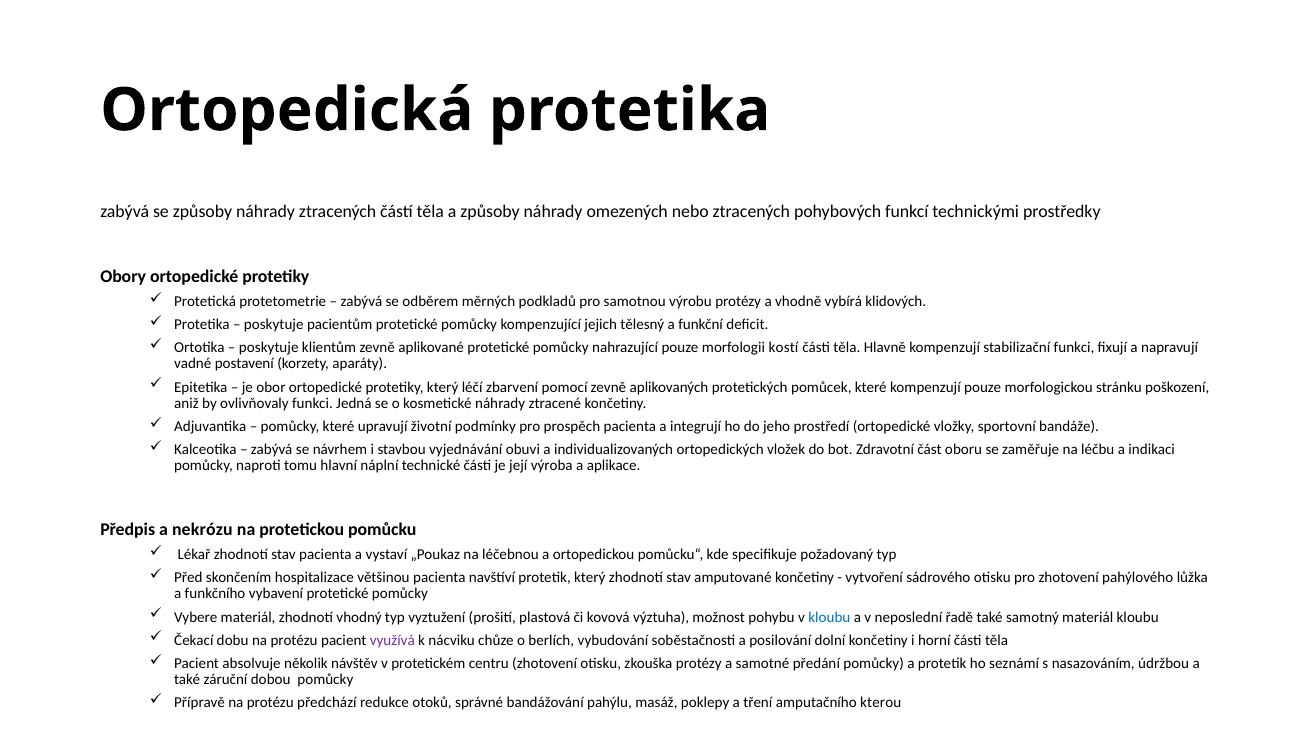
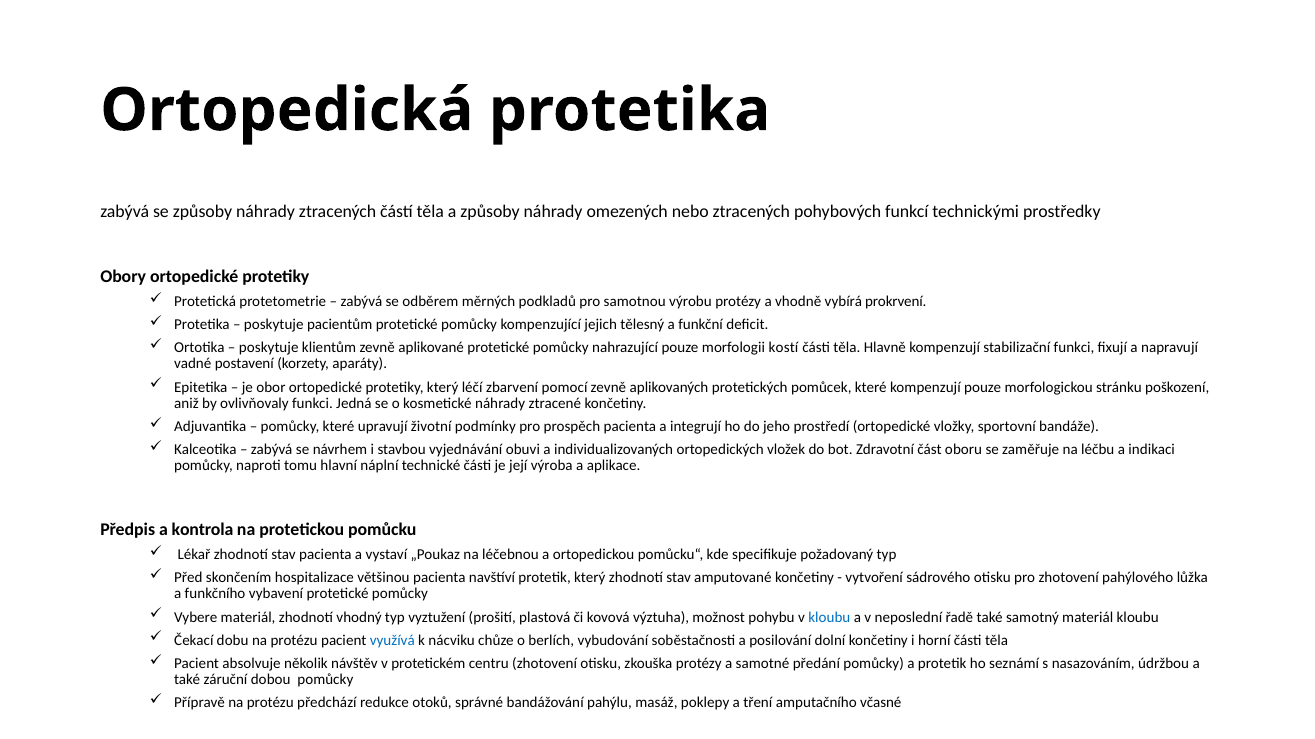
klidových: klidových -> prokrvení
nekrózu: nekrózu -> kontrola
využívá colour: purple -> blue
kterou: kterou -> včasné
